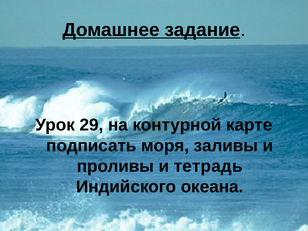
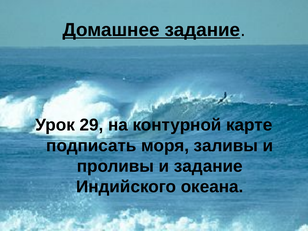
и тетрадь: тетрадь -> задание
